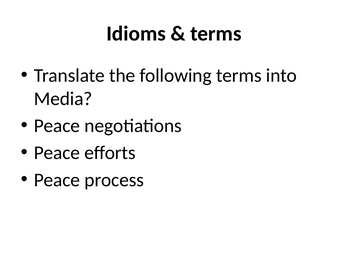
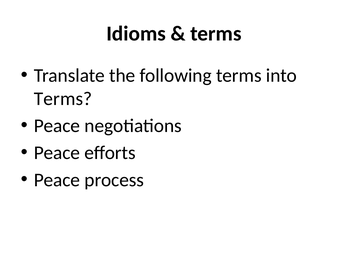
Media at (63, 99): Media -> Terms
